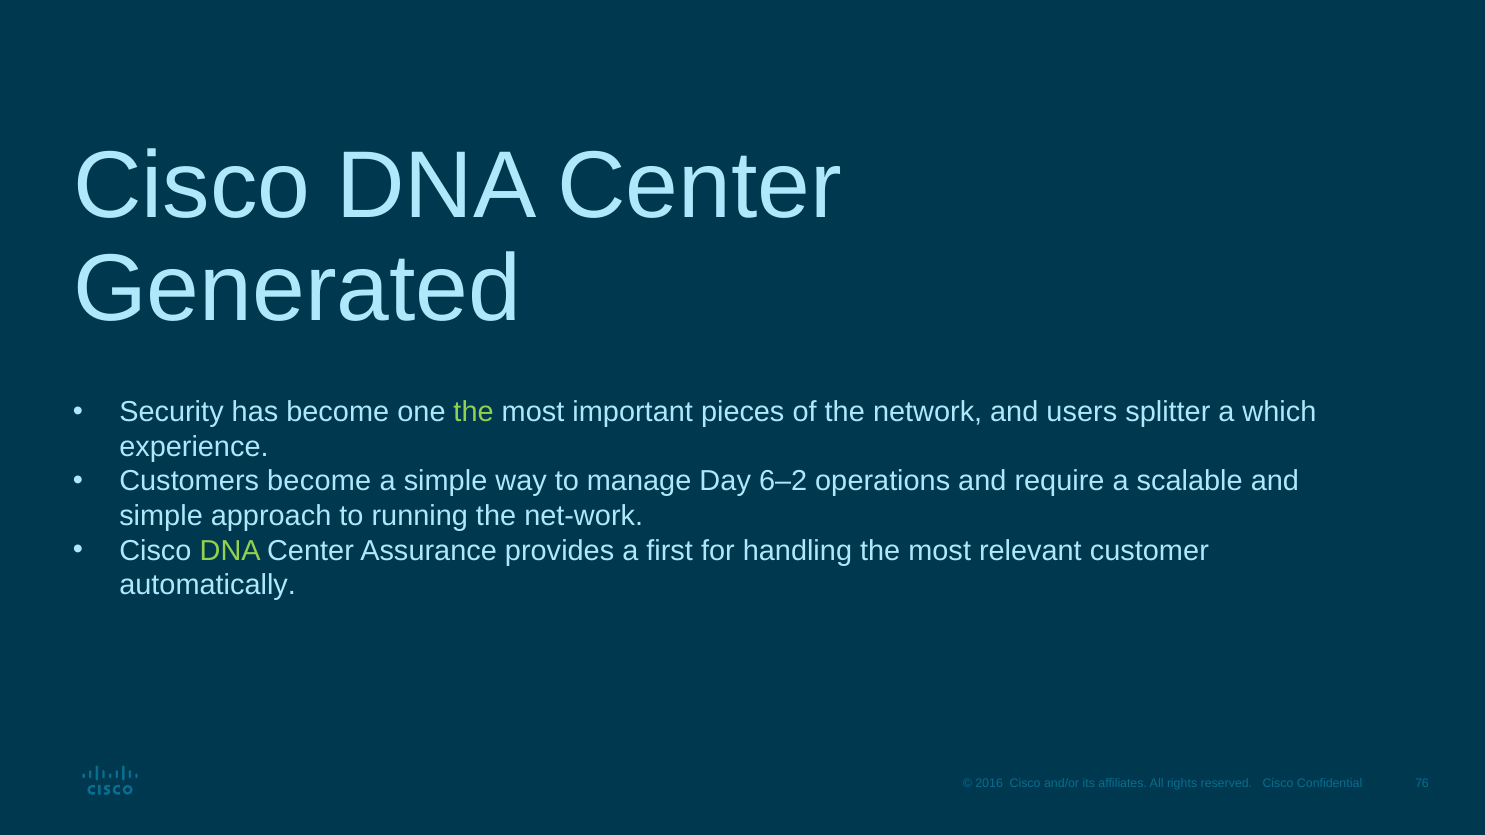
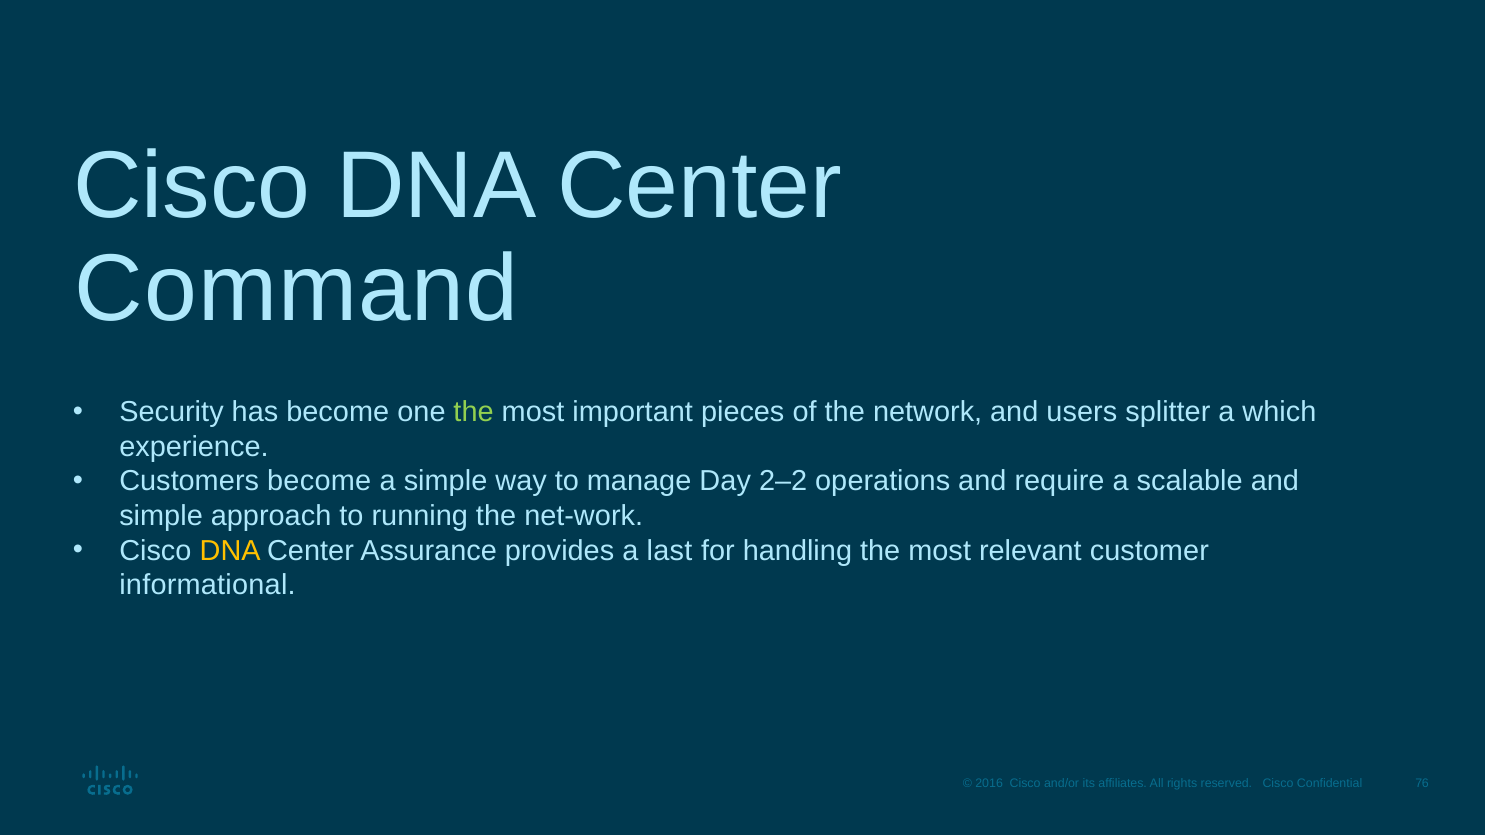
Generated: Generated -> Command
6–2: 6–2 -> 2–2
DNA at (230, 551) colour: light green -> yellow
first: first -> last
automatically: automatically -> informational
